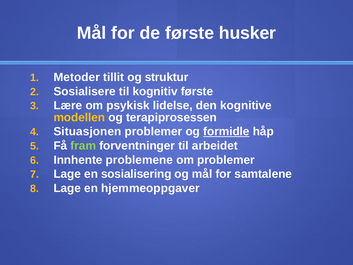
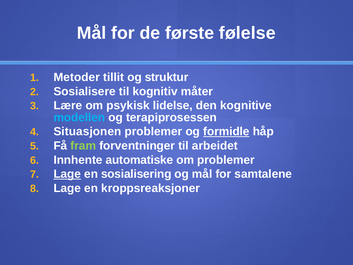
husker: husker -> følelse
kognitiv første: første -> måter
modellen colour: yellow -> light blue
problemene: problemene -> automatiske
Lage at (67, 174) underline: none -> present
hjemmeoppgaver: hjemmeoppgaver -> kroppsreaksjoner
